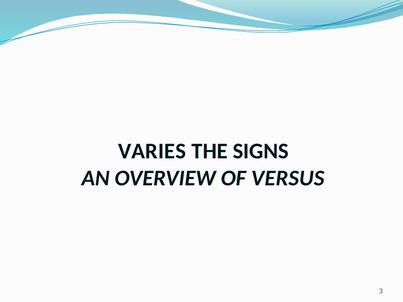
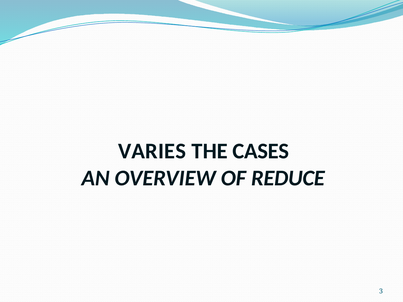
SIGNS: SIGNS -> CASES
VERSUS: VERSUS -> REDUCE
